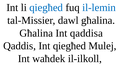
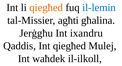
qiegħed at (46, 8) colour: blue -> orange
dawl: dawl -> agħti
Għalina at (36, 33): Għalina -> Jerġgħu
qaddisa: qaddisa -> ixandru
